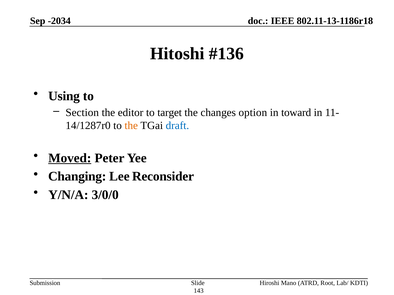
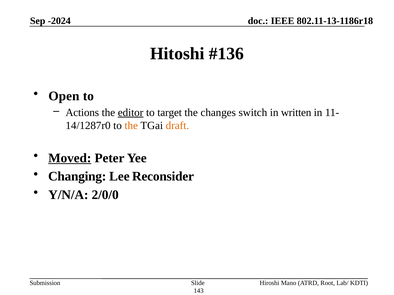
-2034: -2034 -> -2024
Using: Using -> Open
Section: Section -> Actions
editor underline: none -> present
option: option -> switch
toward: toward -> written
draft colour: blue -> orange
3/0/0: 3/0/0 -> 2/0/0
